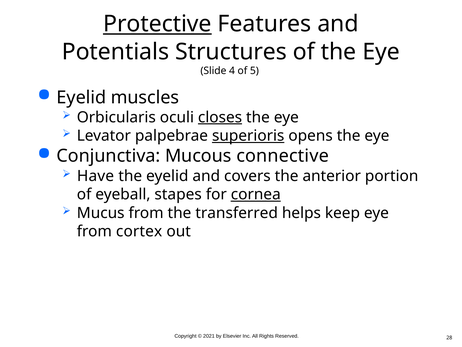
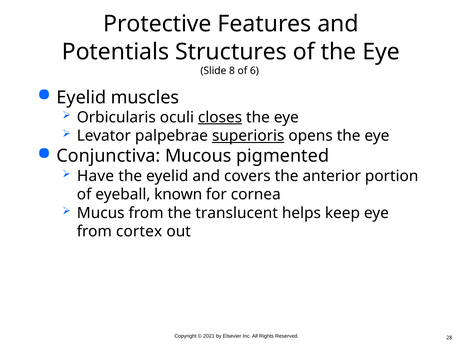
Protective underline: present -> none
4: 4 -> 8
5: 5 -> 6
connective: connective -> pigmented
stapes: stapes -> known
cornea underline: present -> none
transferred: transferred -> translucent
